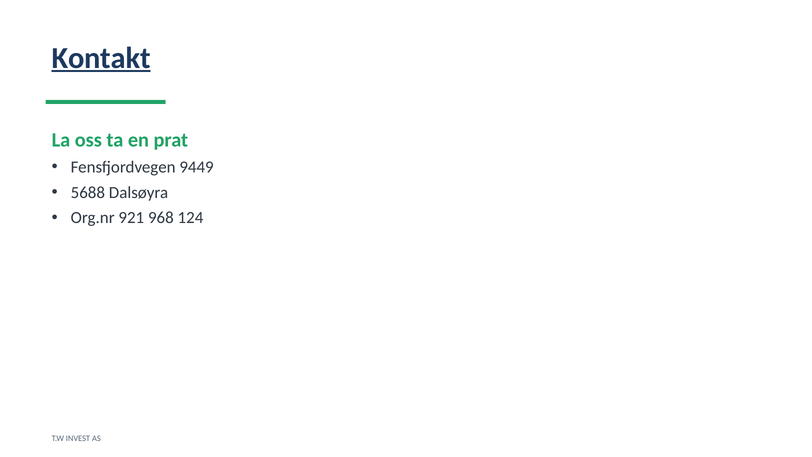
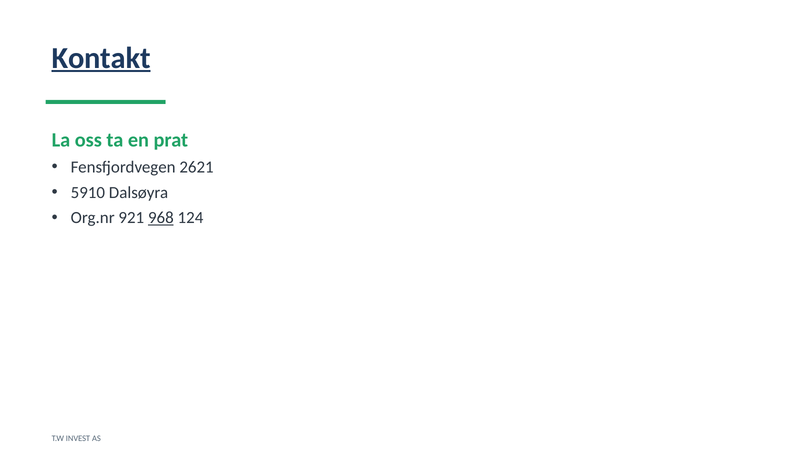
9449: 9449 -> 2621
5688: 5688 -> 5910
968 underline: none -> present
